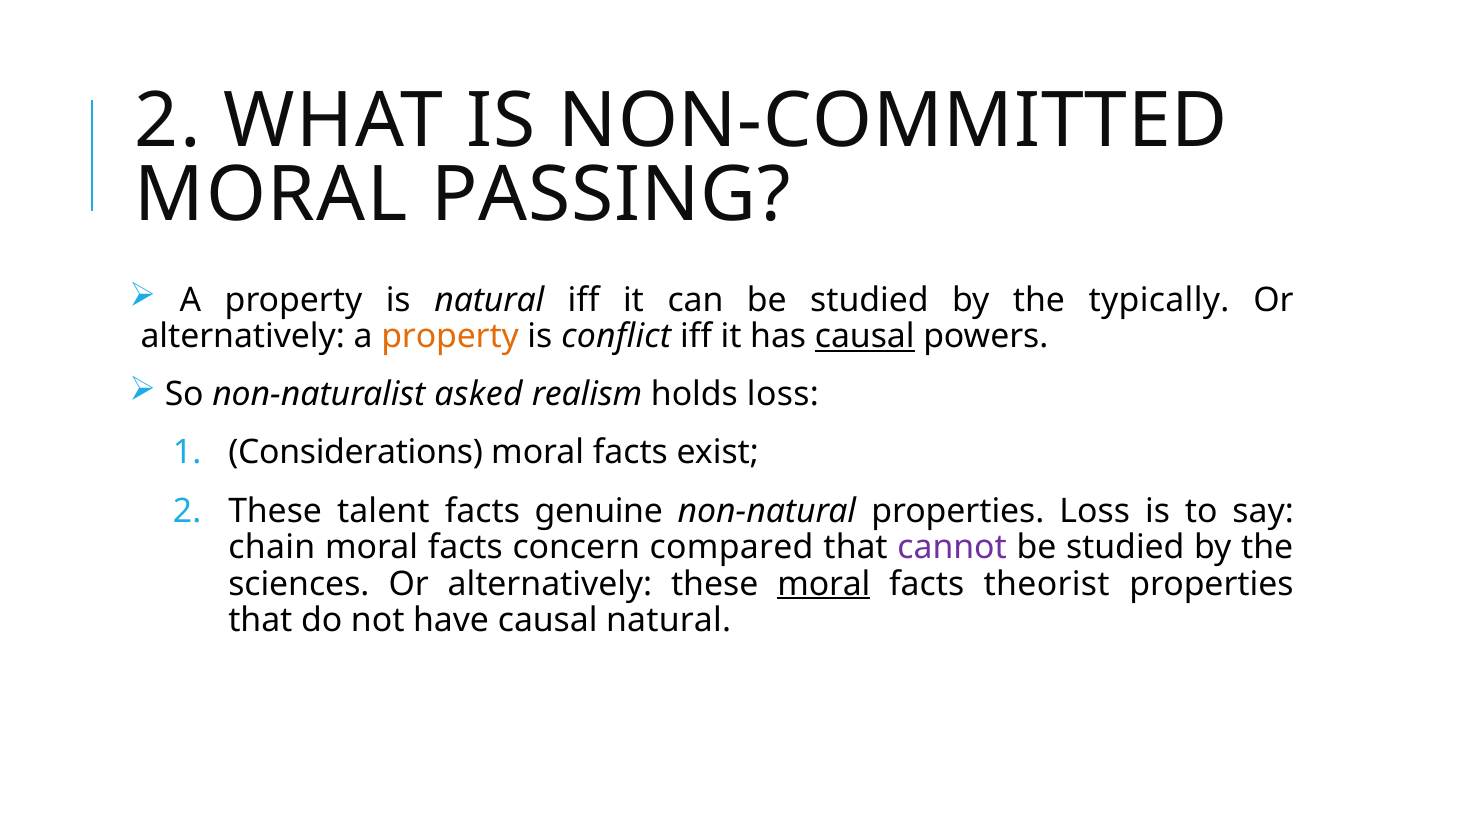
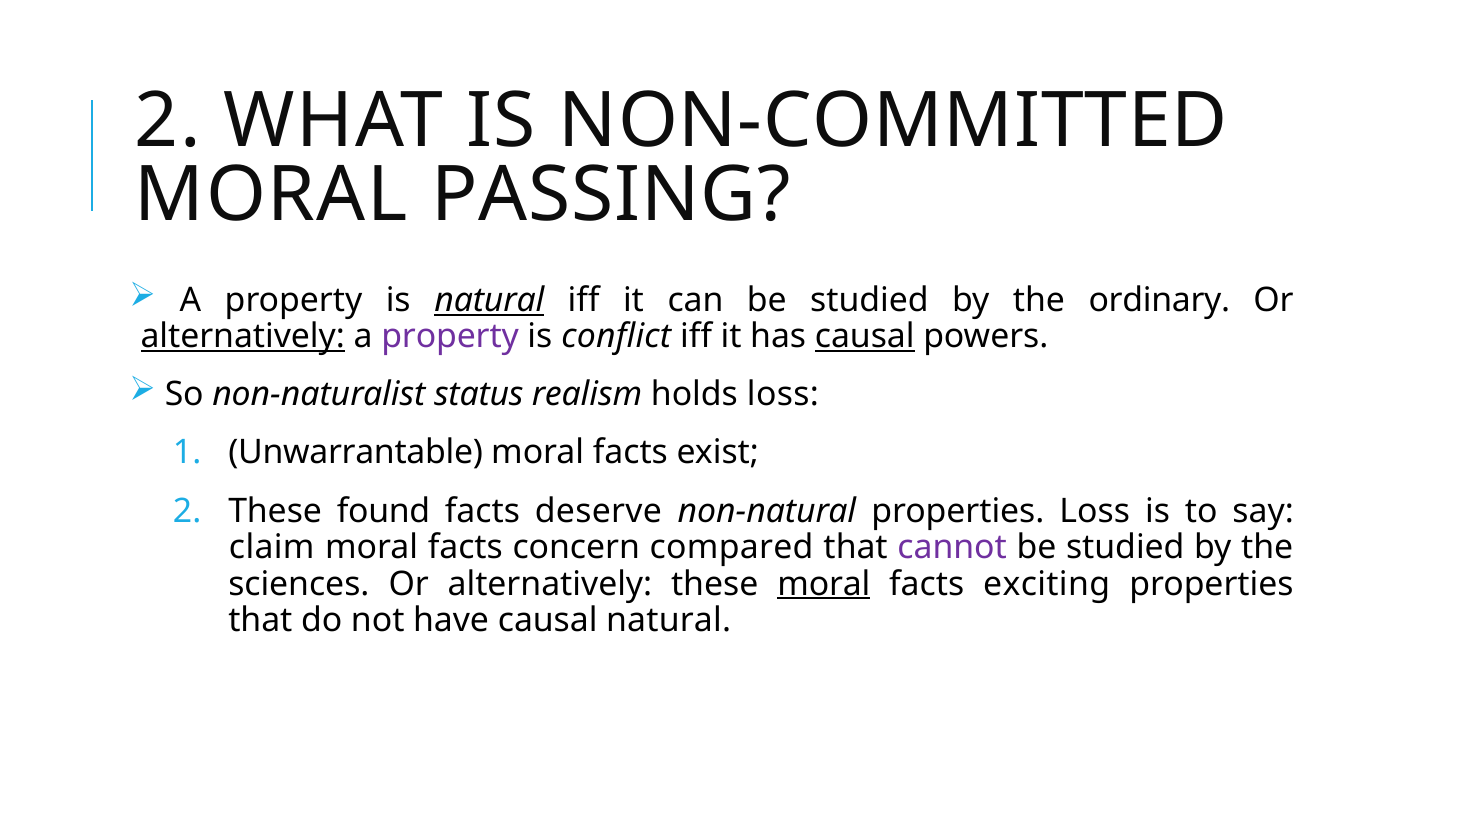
natural at (489, 300) underline: none -> present
typically: typically -> ordinary
alternatively at (243, 337) underline: none -> present
property at (450, 337) colour: orange -> purple
asked: asked -> status
Considerations: Considerations -> Unwarrantable
talent: talent -> found
genuine: genuine -> deserve
chain: chain -> claim
theorist: theorist -> exciting
